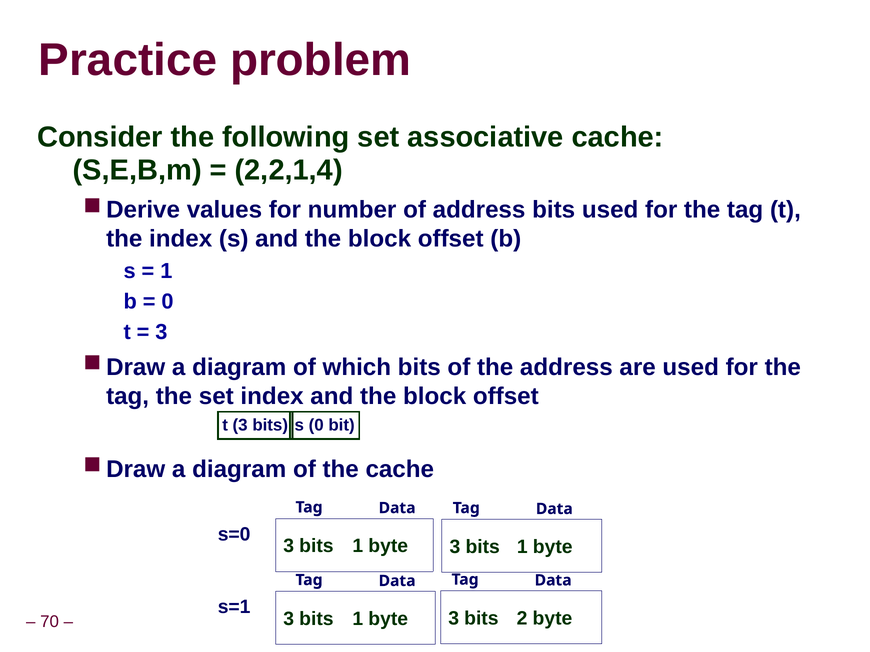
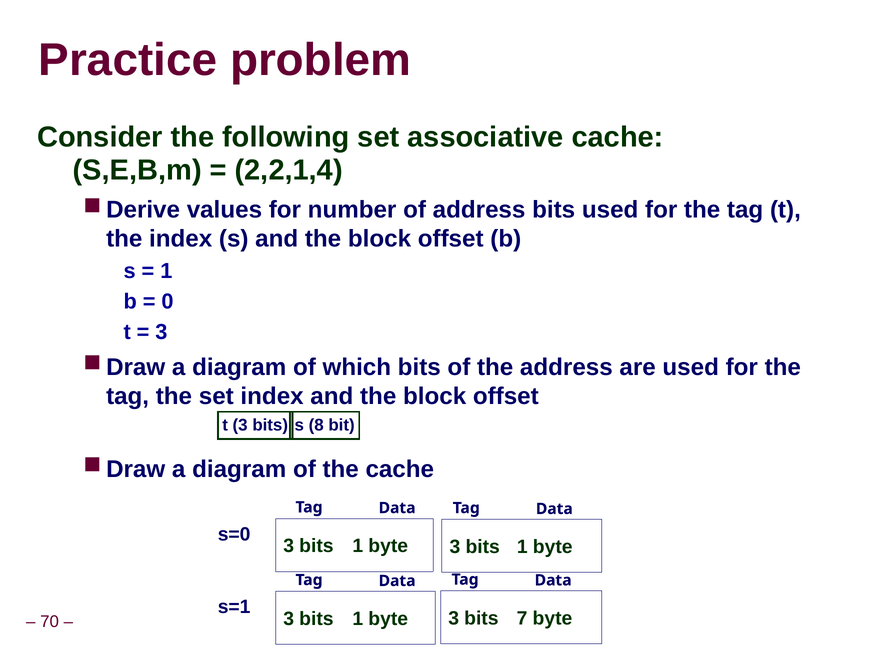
s 0: 0 -> 8
2: 2 -> 7
